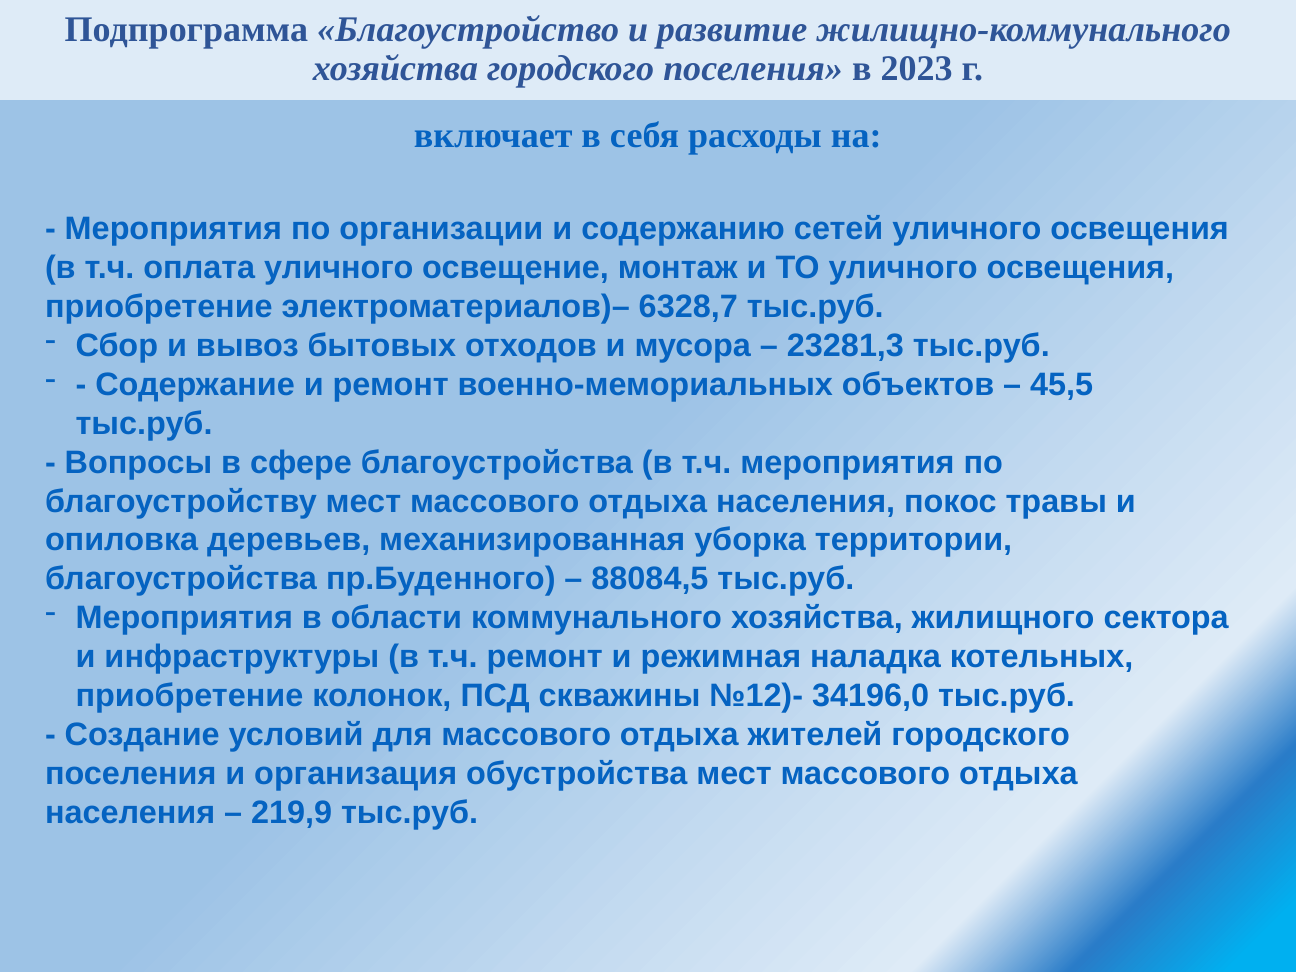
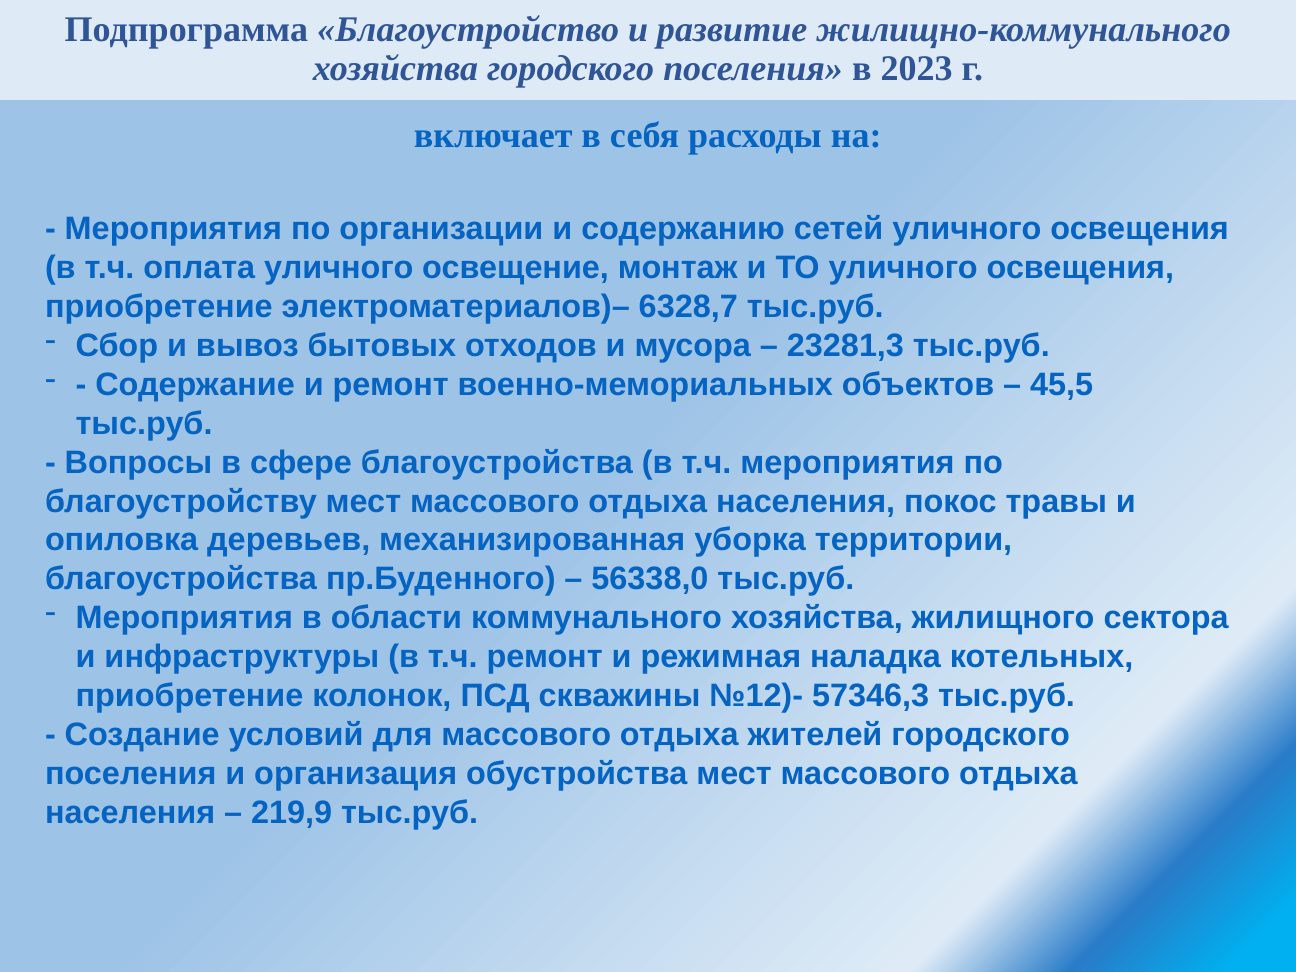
88084,5: 88084,5 -> 56338,0
34196,0: 34196,0 -> 57346,3
